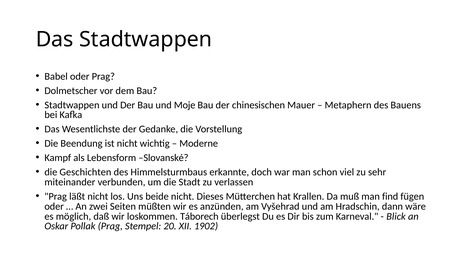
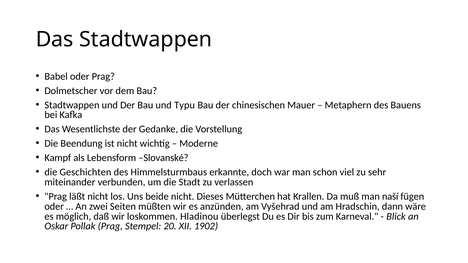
Moje: Moje -> Typu
find: find -> naší
Táborech: Táborech -> Hladinou
